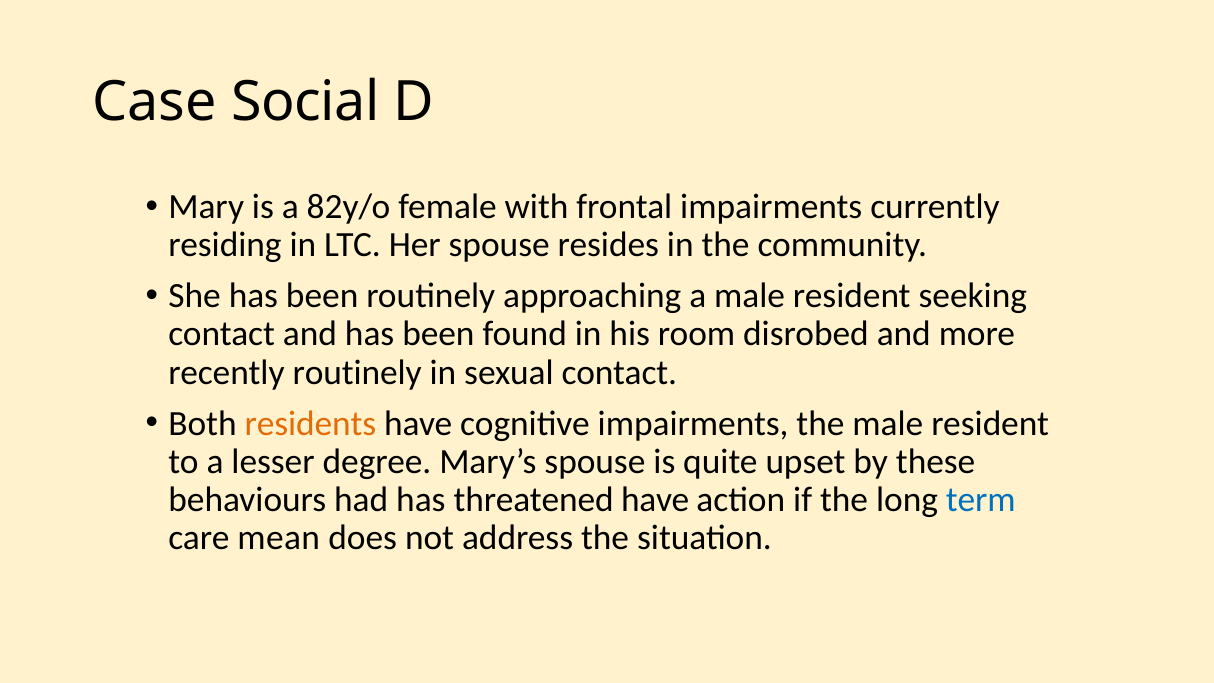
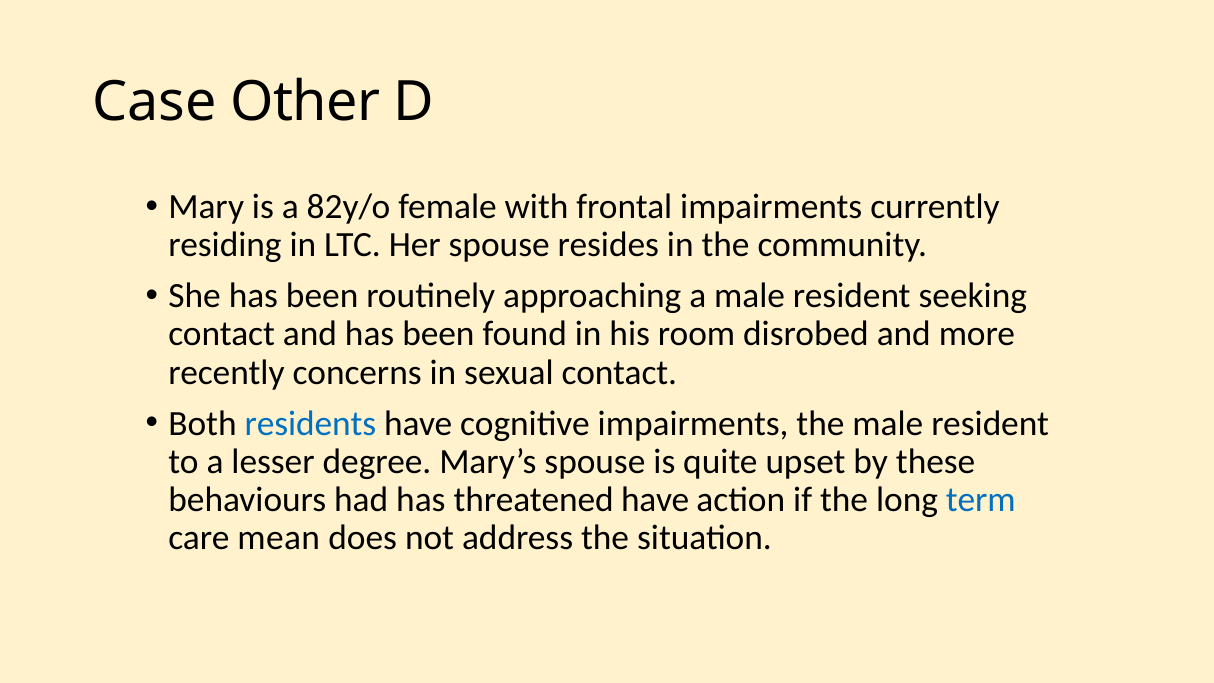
Social: Social -> Other
recently routinely: routinely -> concerns
residents colour: orange -> blue
